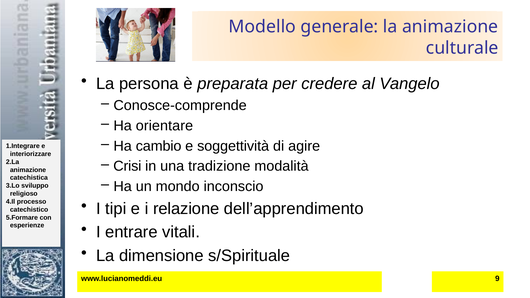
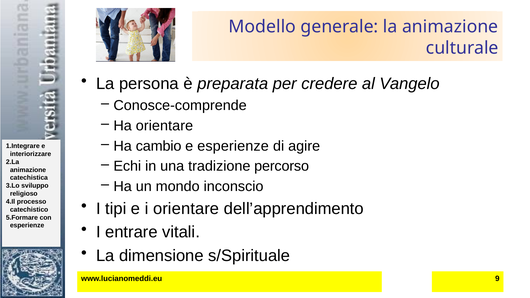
e soggettività: soggettività -> esperienze
Crisi: Crisi -> Echi
modalità: modalità -> percorso
i relazione: relazione -> orientare
